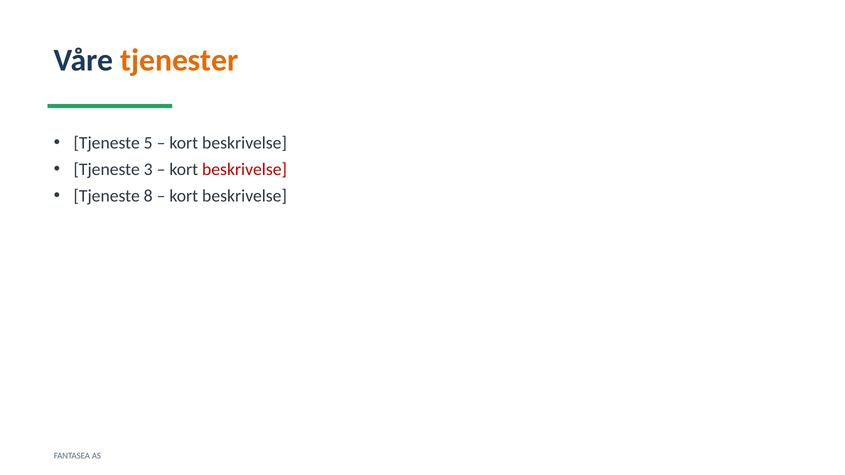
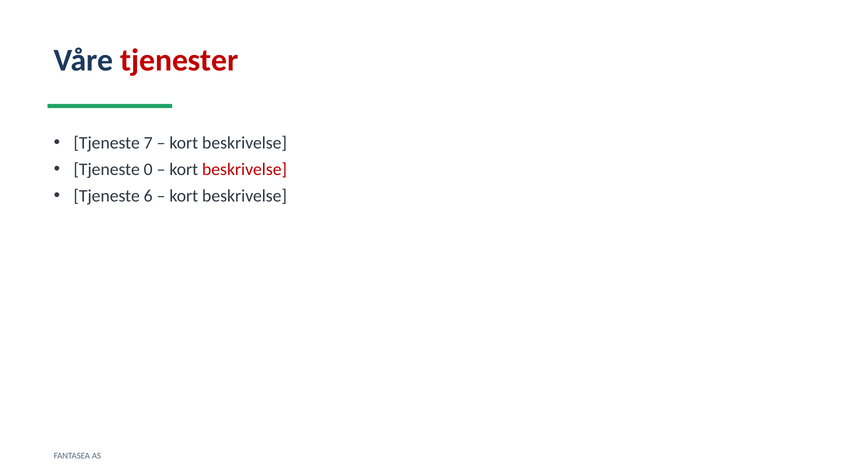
tjenester colour: orange -> red
5: 5 -> 7
3: 3 -> 0
8: 8 -> 6
